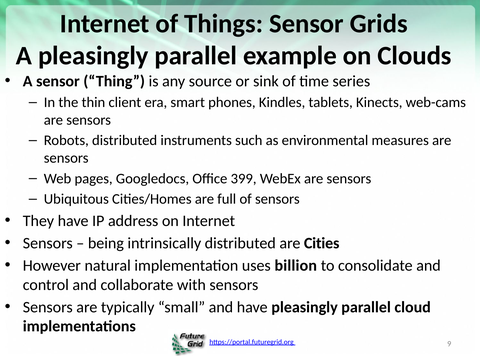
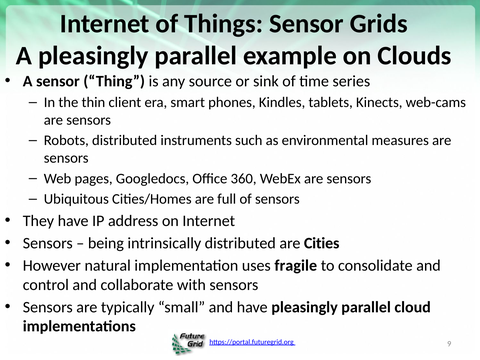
399: 399 -> 360
billion: billion -> fragile
